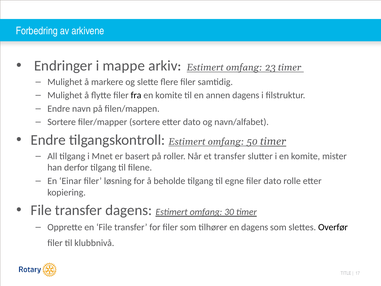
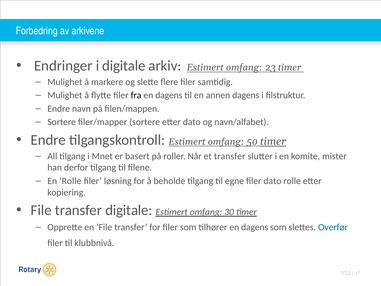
i mappe: mappe -> digitale
komite at (169, 95): komite -> dagens
En Einar: Einar -> Rolle
transfer dagens: dagens -> digitale
Overfør colour: black -> blue
